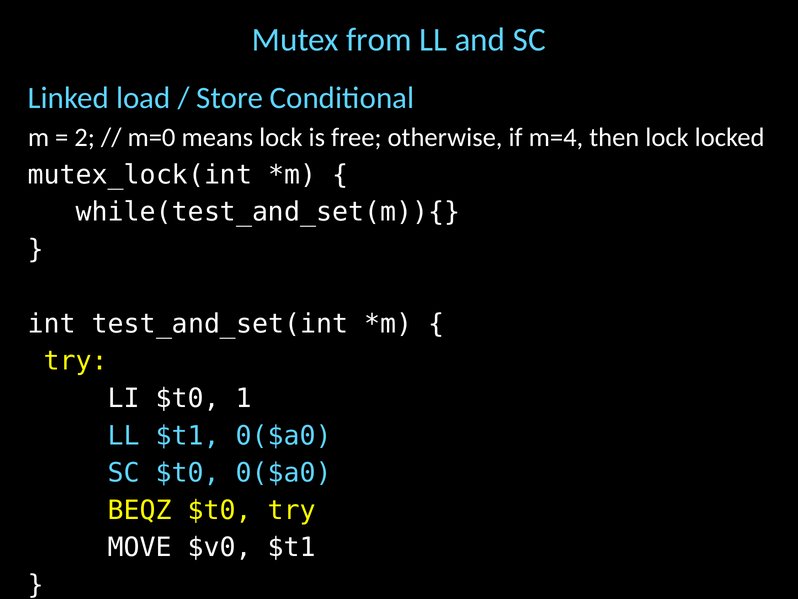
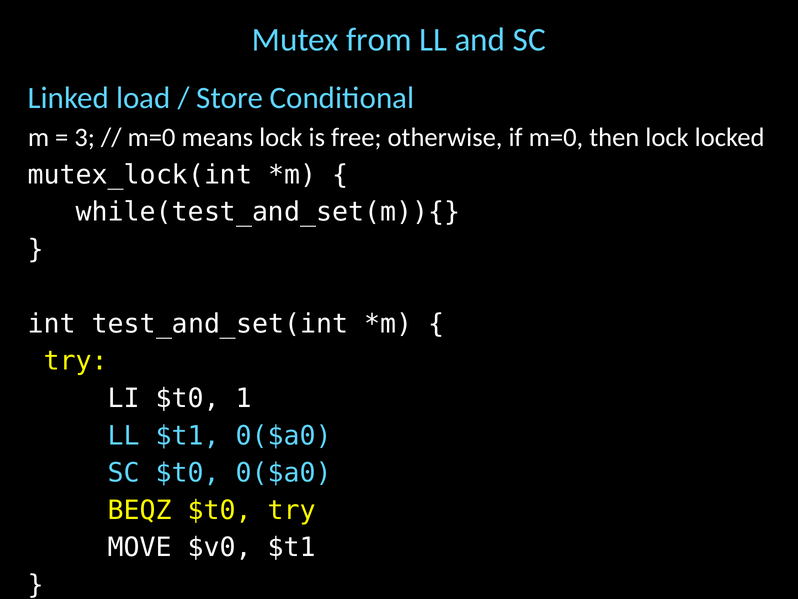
2: 2 -> 3
if m=4: m=4 -> m=0
